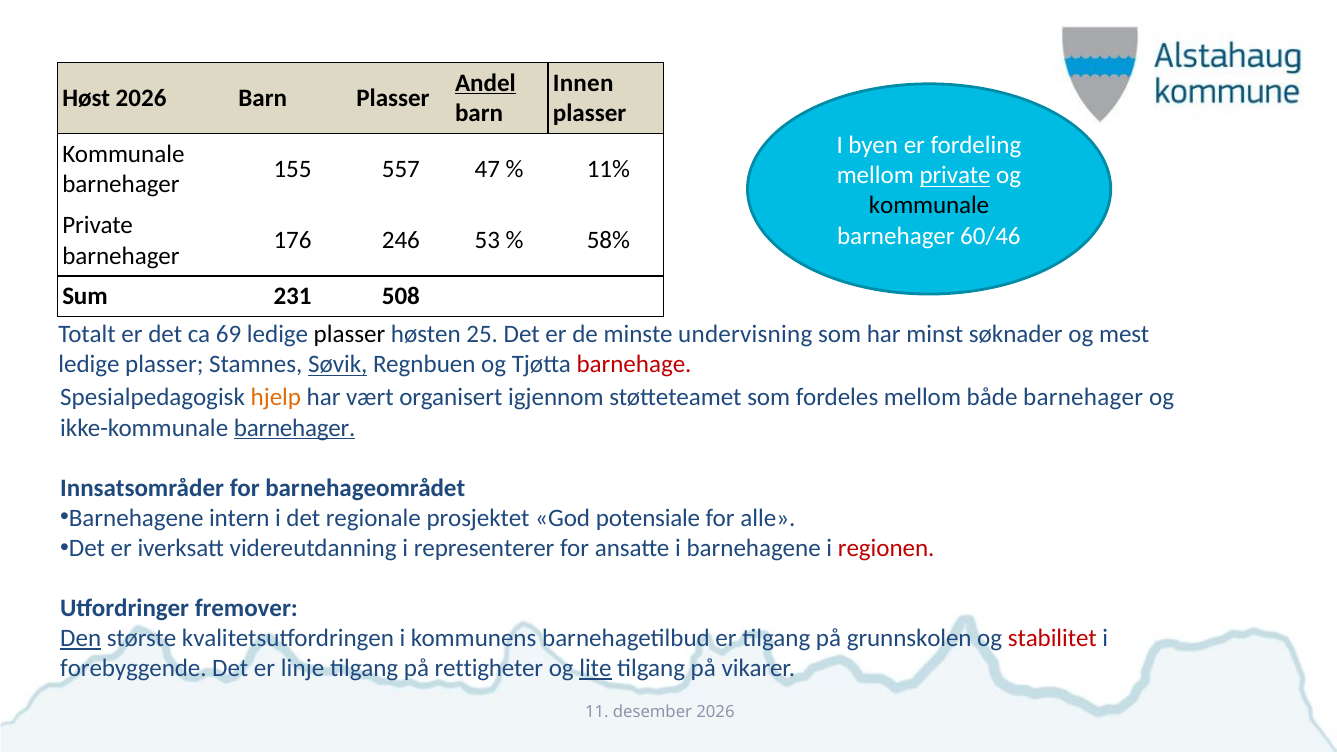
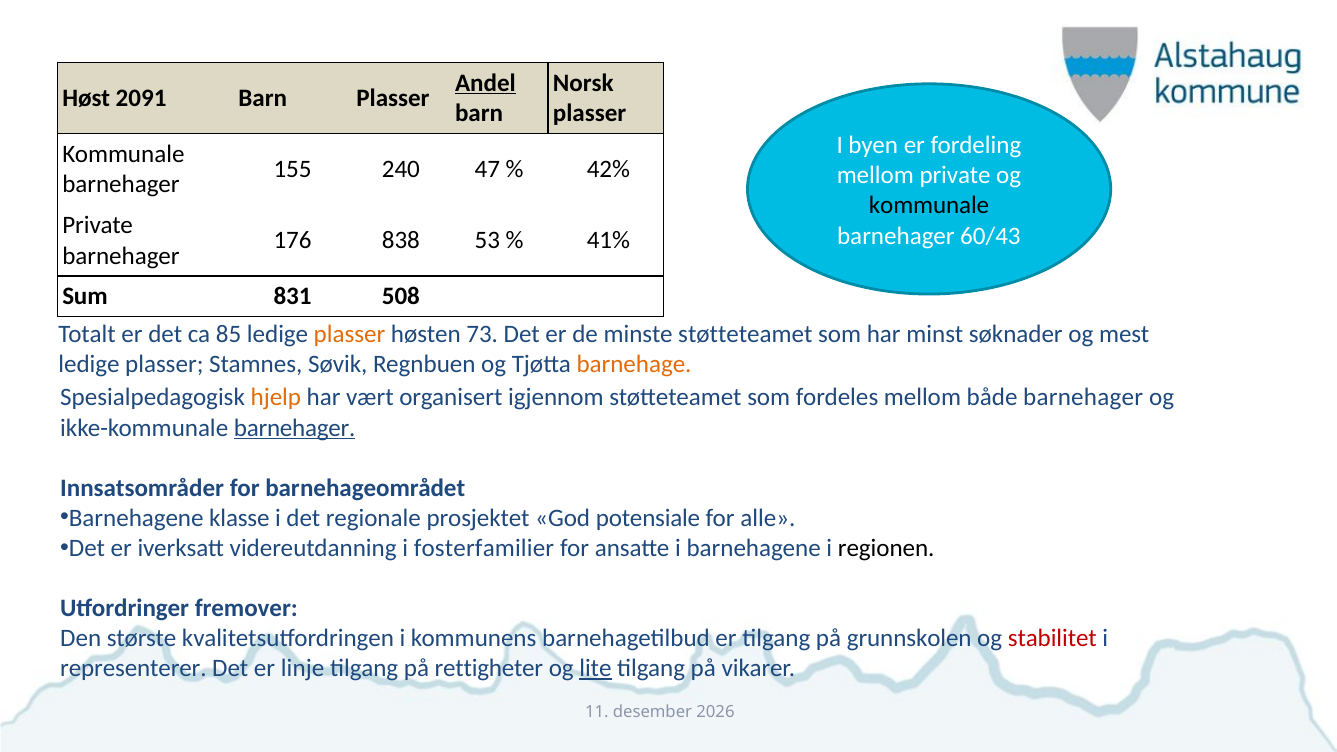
Innen: Innen -> Norsk
Høst 2026: 2026 -> 2091
557: 557 -> 240
11%: 11% -> 42%
private at (955, 176) underline: present -> none
60/46: 60/46 -> 60/43
246: 246 -> 838
58%: 58% -> 41%
231: 231 -> 831
69: 69 -> 85
plasser at (350, 335) colour: black -> orange
25: 25 -> 73
minste undervisning: undervisning -> støtteteamet
Søvik underline: present -> none
barnehage colour: red -> orange
intern: intern -> klasse
representerer: representerer -> fosterfamilier
regionen colour: red -> black
Den underline: present -> none
forebyggende: forebyggende -> representerer
